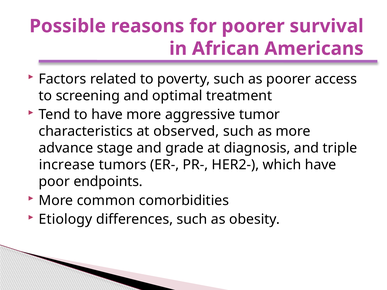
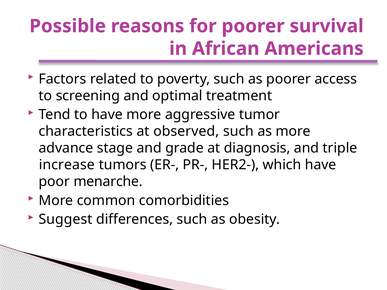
endpoints: endpoints -> menarche
Etiology: Etiology -> Suggest
